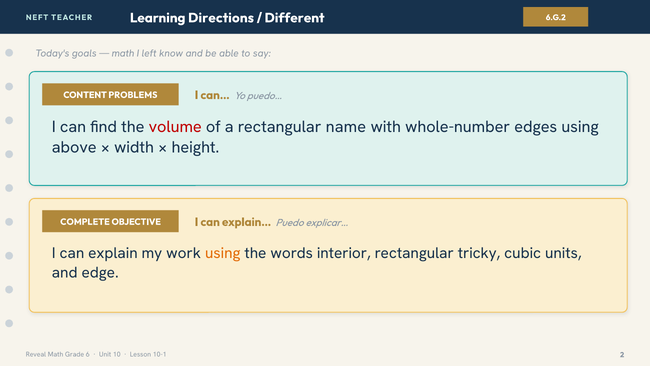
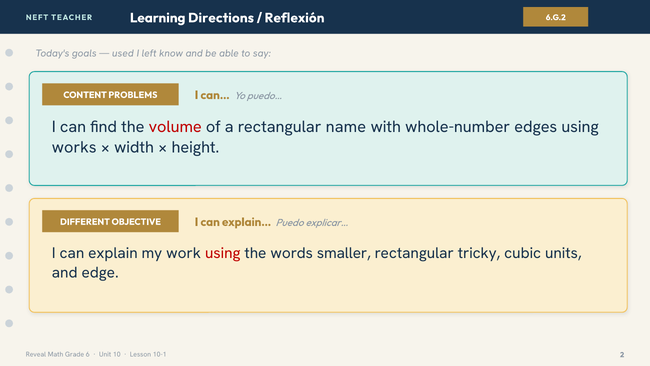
Different: Different -> Reflexión
math at (123, 53): math -> used
above: above -> works
COMPLETE: COMPLETE -> DIFFERENT
using at (223, 253) colour: orange -> red
interior: interior -> smaller
